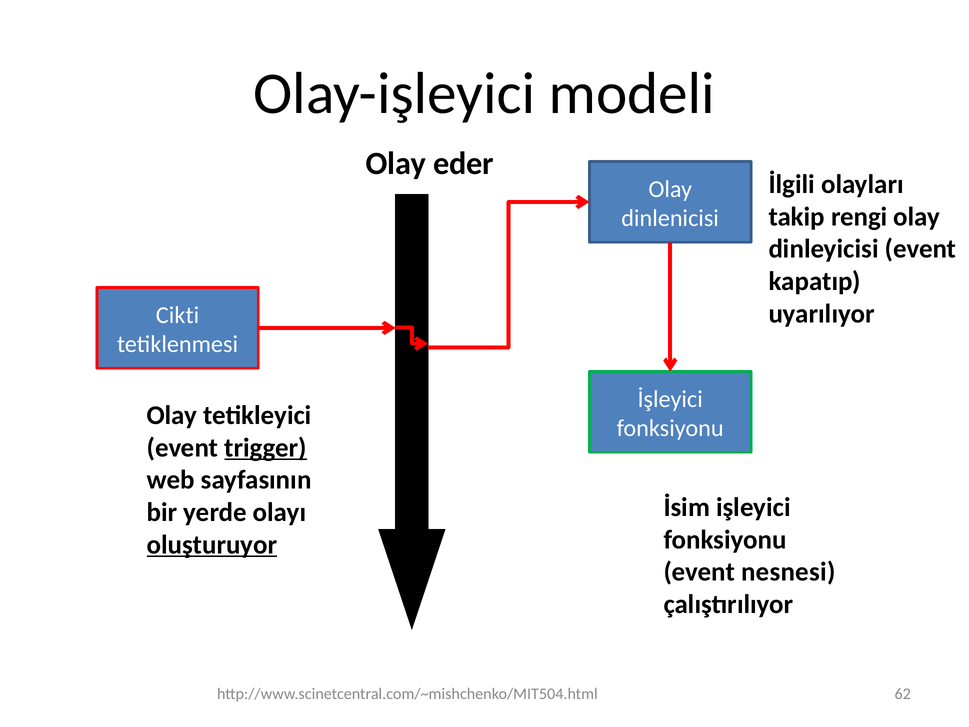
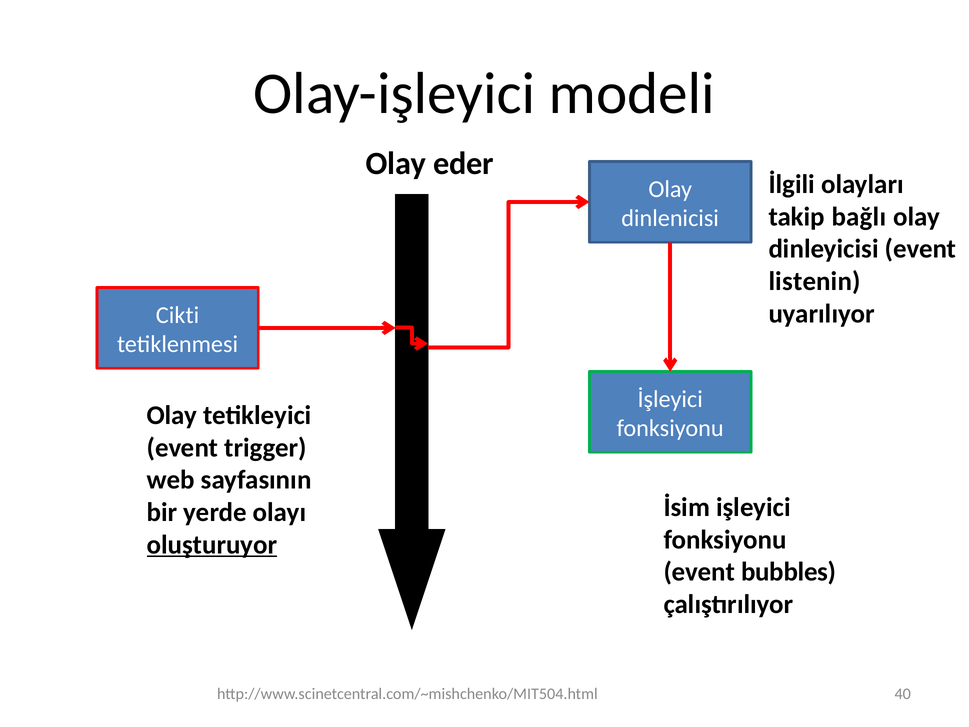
rengi: rengi -> bağlı
kapatıp: kapatıp -> listenin
trigger underline: present -> none
nesnesi: nesnesi -> bubbles
62: 62 -> 40
